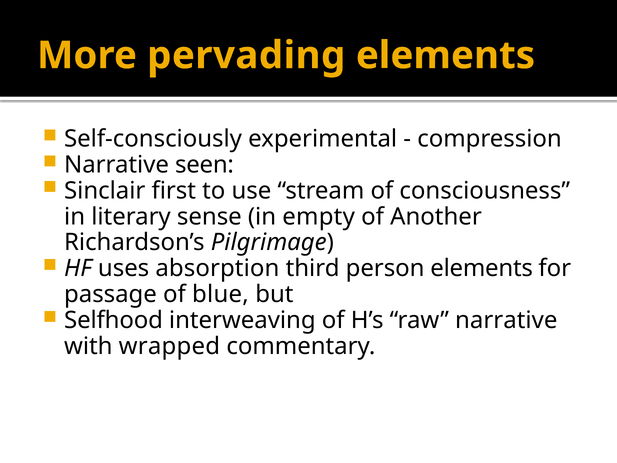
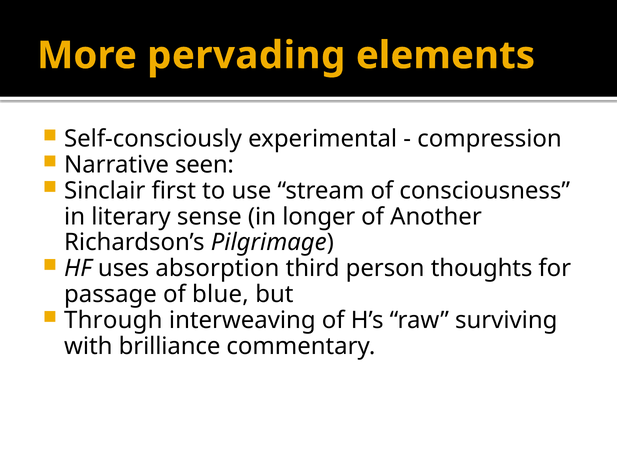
empty: empty -> longer
person elements: elements -> thoughts
Selfhood: Selfhood -> Through
raw narrative: narrative -> surviving
wrapped: wrapped -> brilliance
